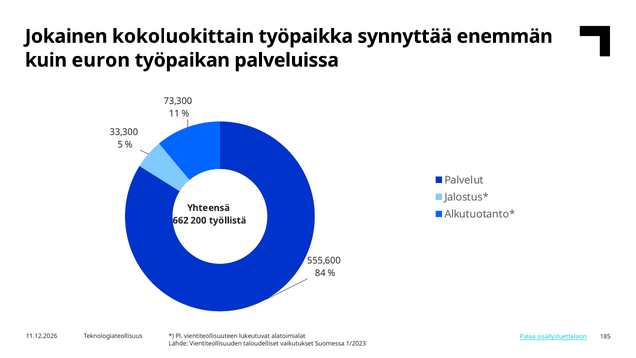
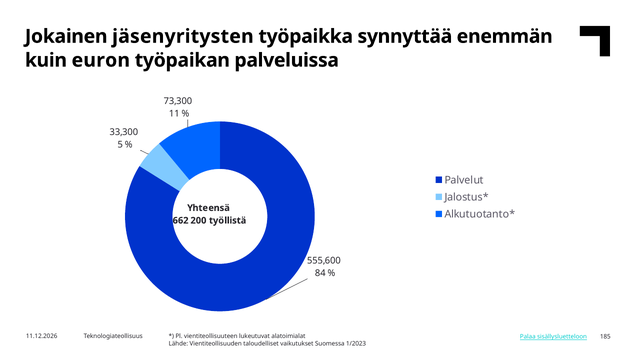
kokoluokittain: kokoluokittain -> jäsenyritysten
